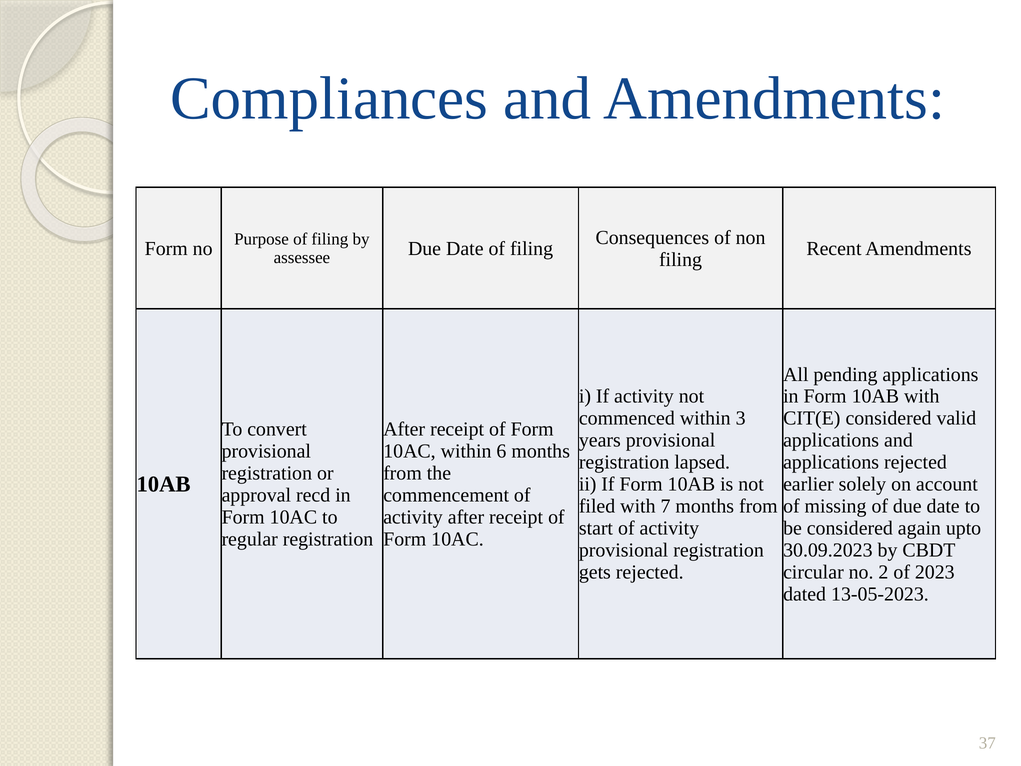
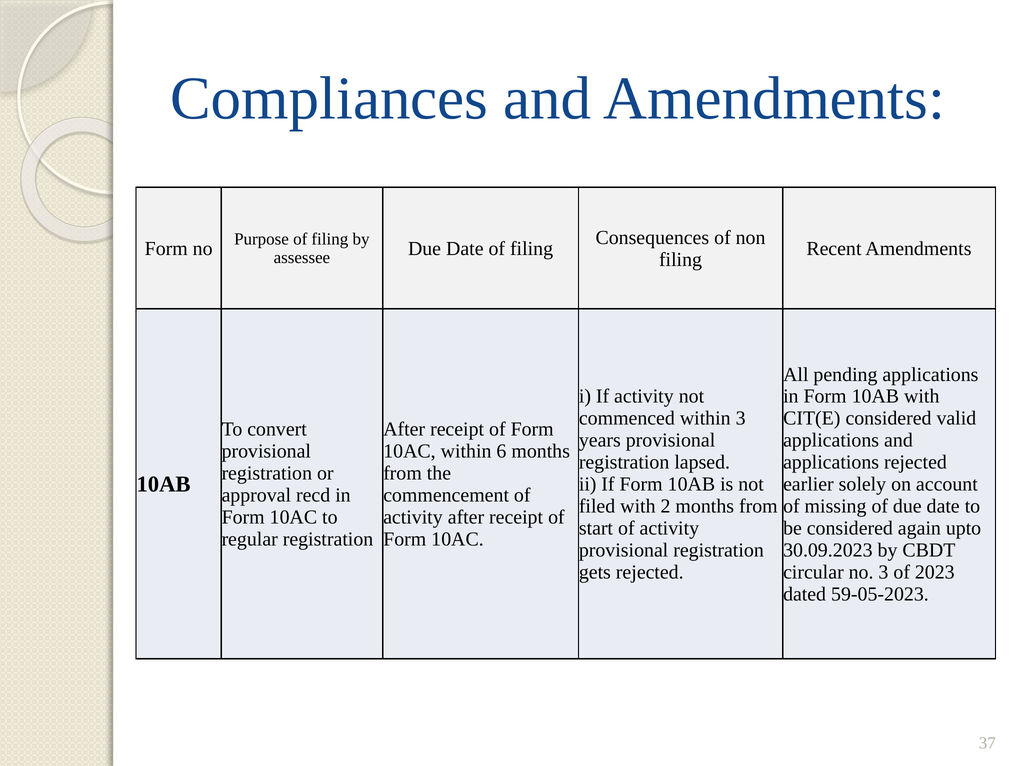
7: 7 -> 2
no 2: 2 -> 3
13-05-2023: 13-05-2023 -> 59-05-2023
